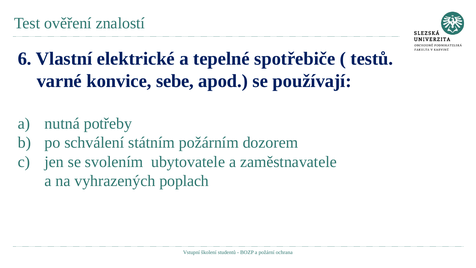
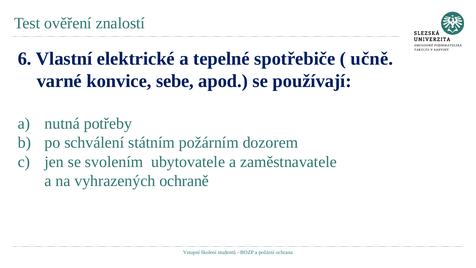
testů: testů -> učně
poplach: poplach -> ochraně
